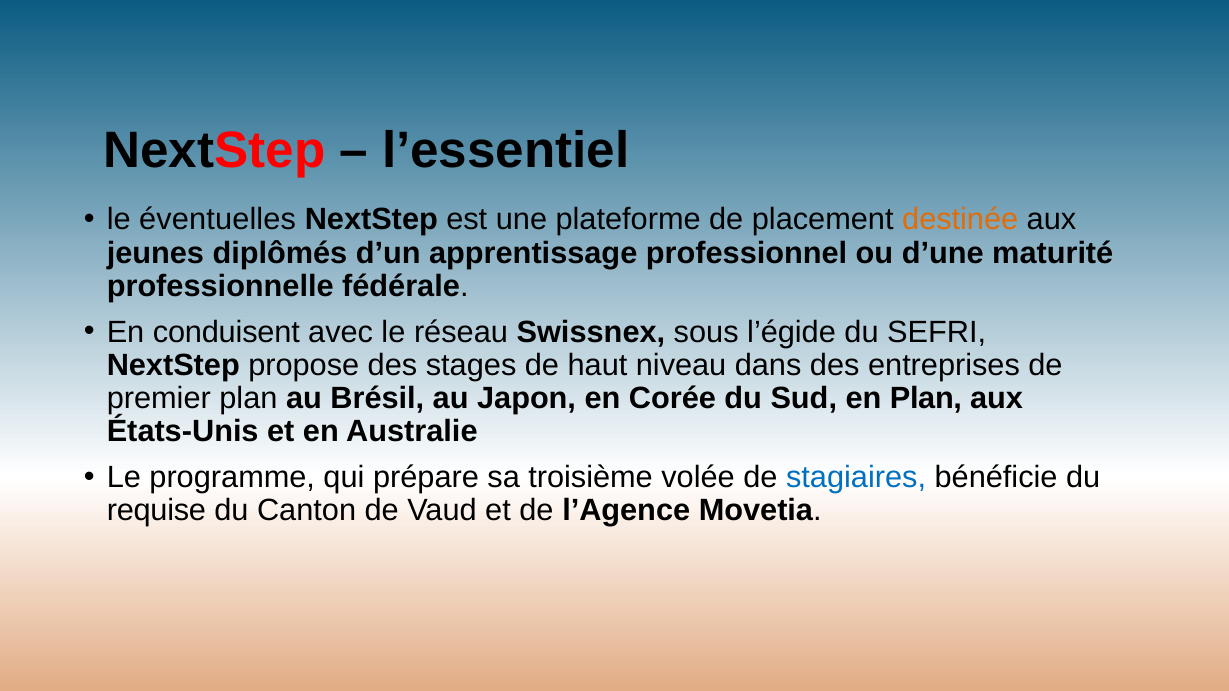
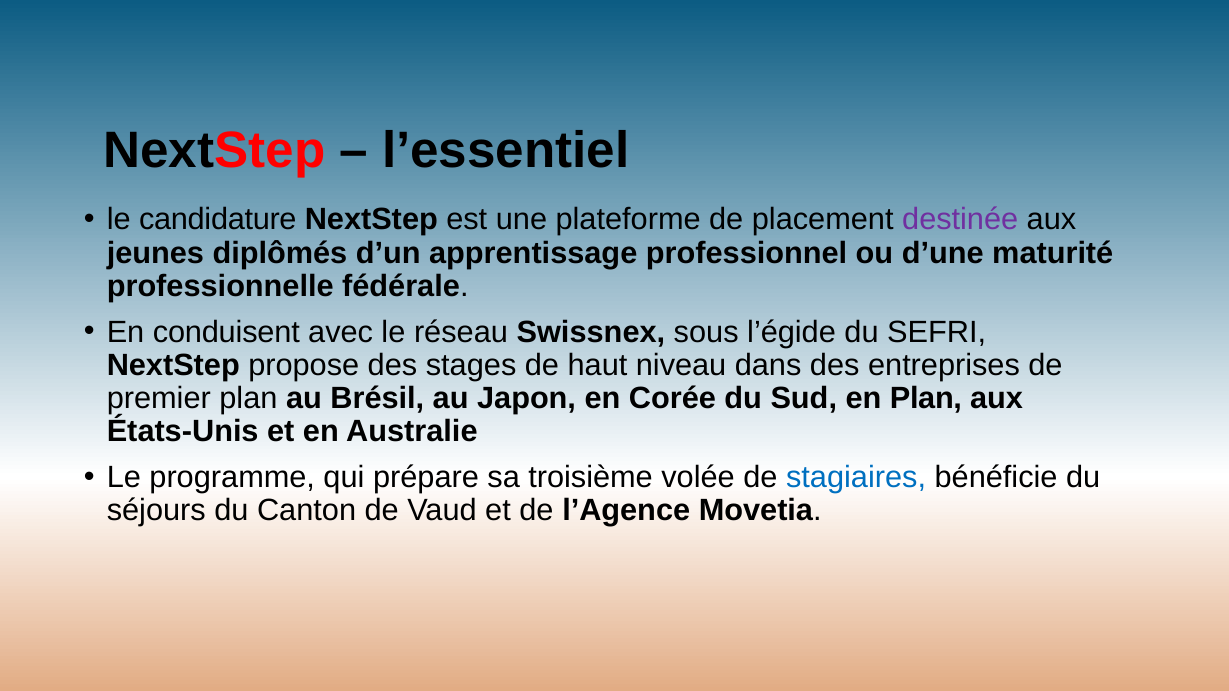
éventuelles: éventuelles -> candidature
destinée colour: orange -> purple
requise: requise -> séjours
